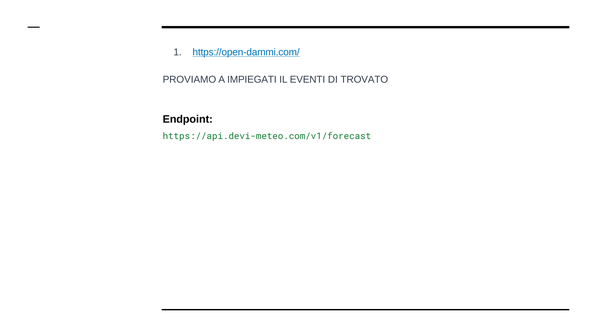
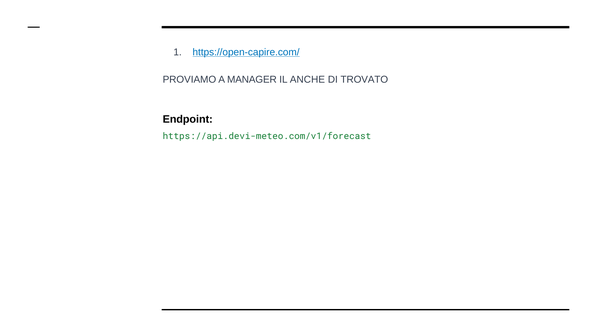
https://open-dammi.com/: https://open-dammi.com/ -> https://open-capire.com/
IMPIEGATI: IMPIEGATI -> MANAGER
EVENTI: EVENTI -> ANCHE
